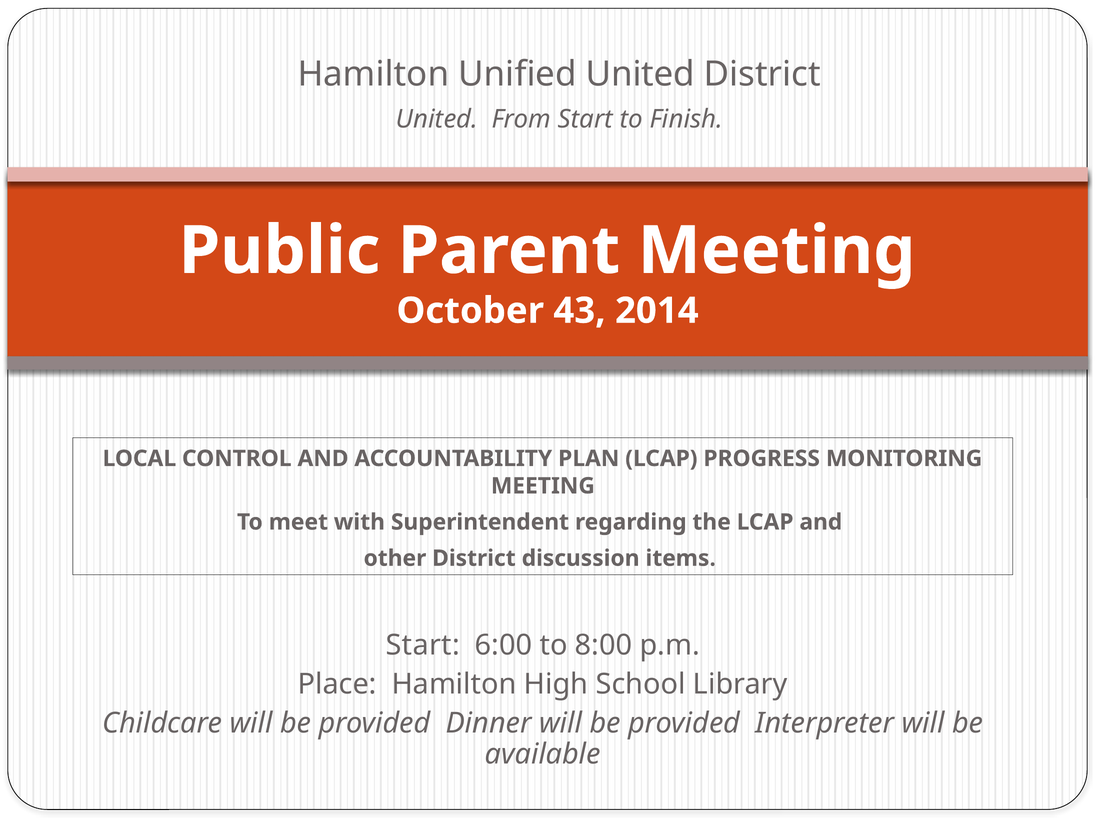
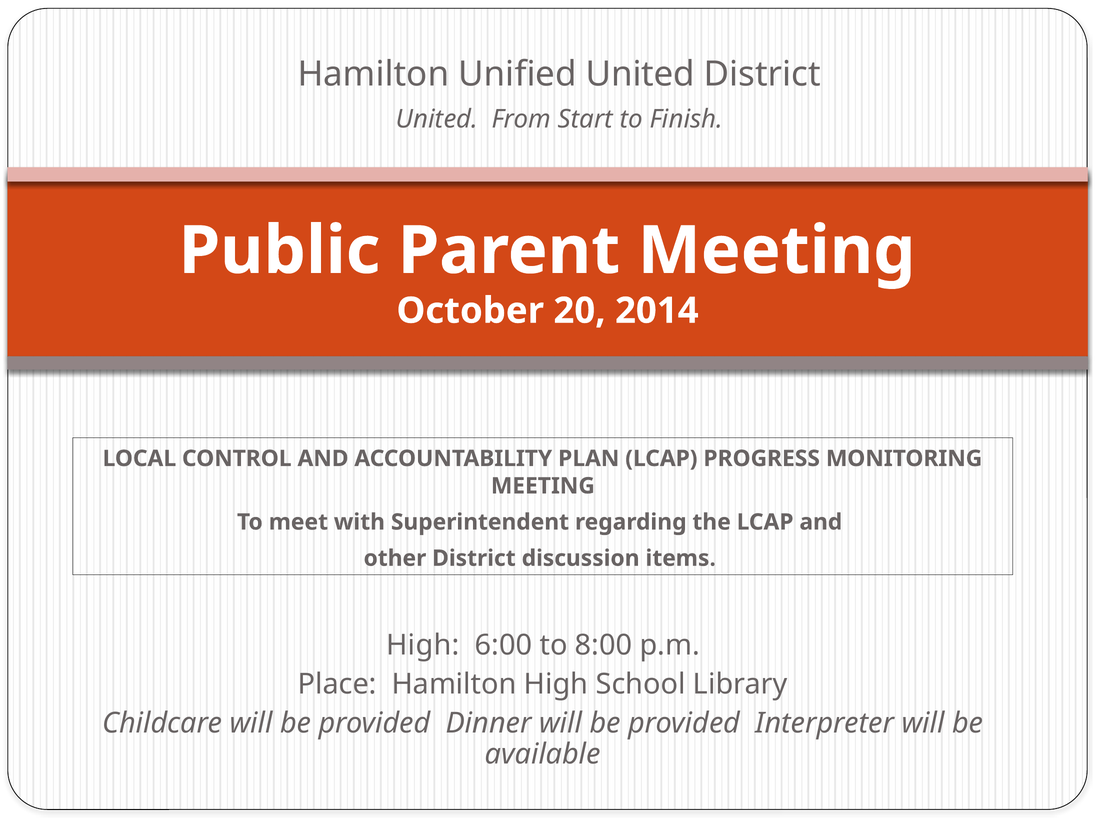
43: 43 -> 20
Start at (423, 645): Start -> High
